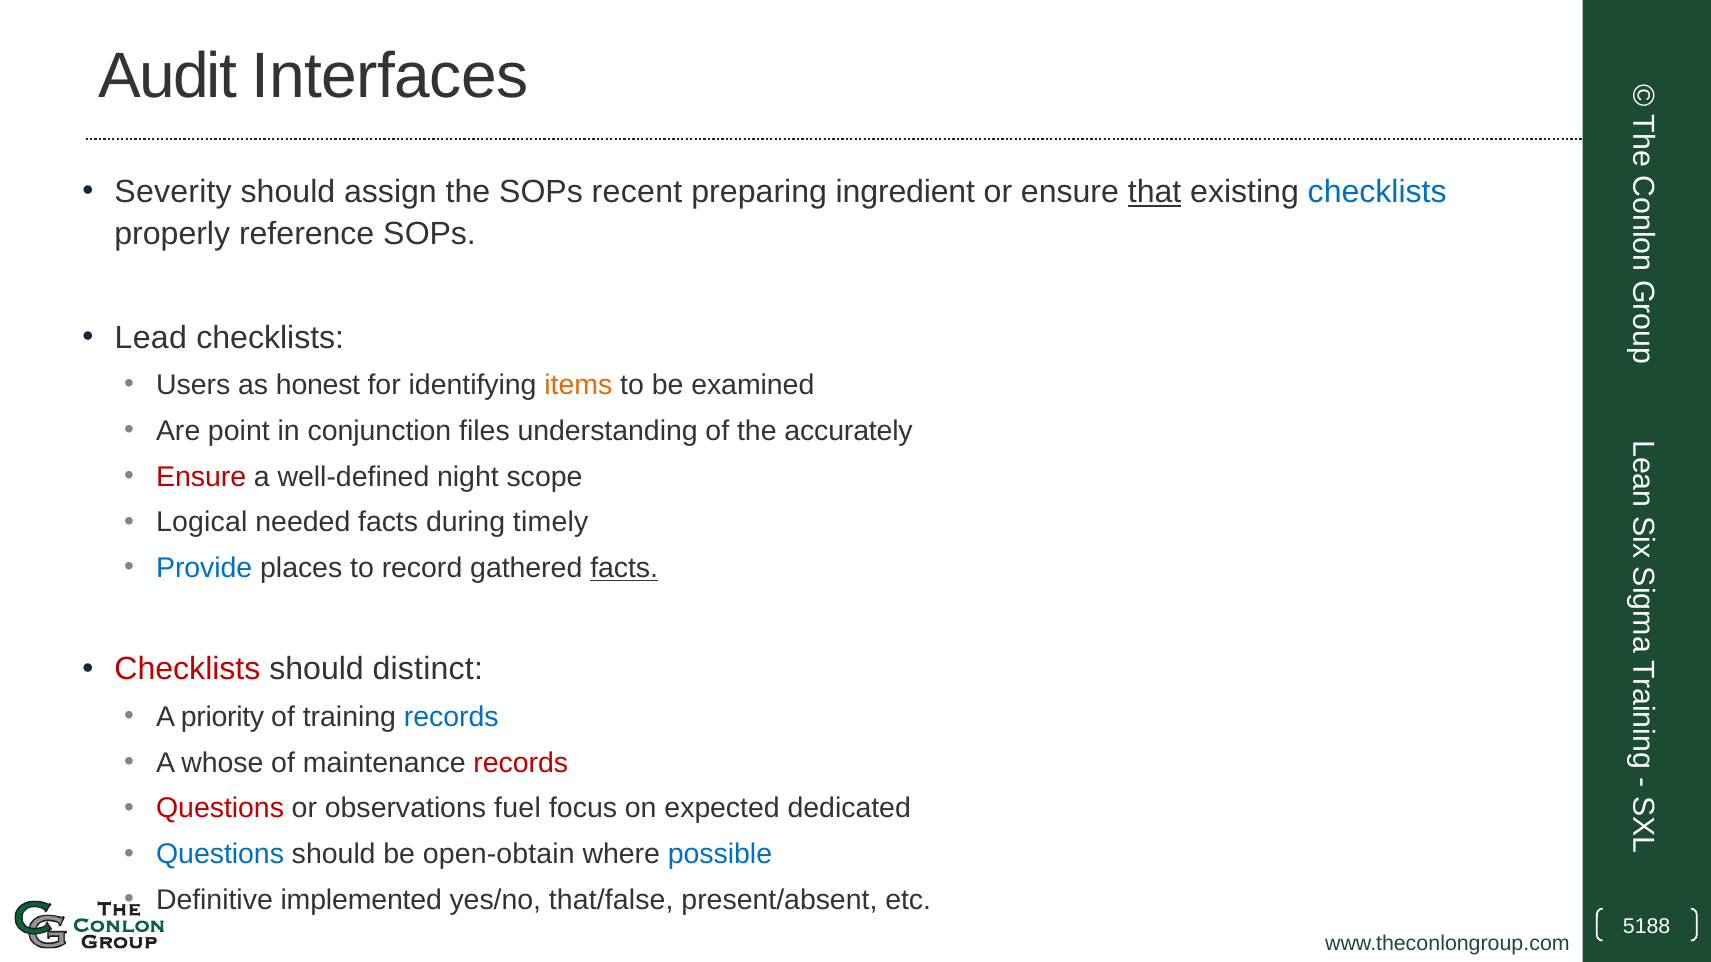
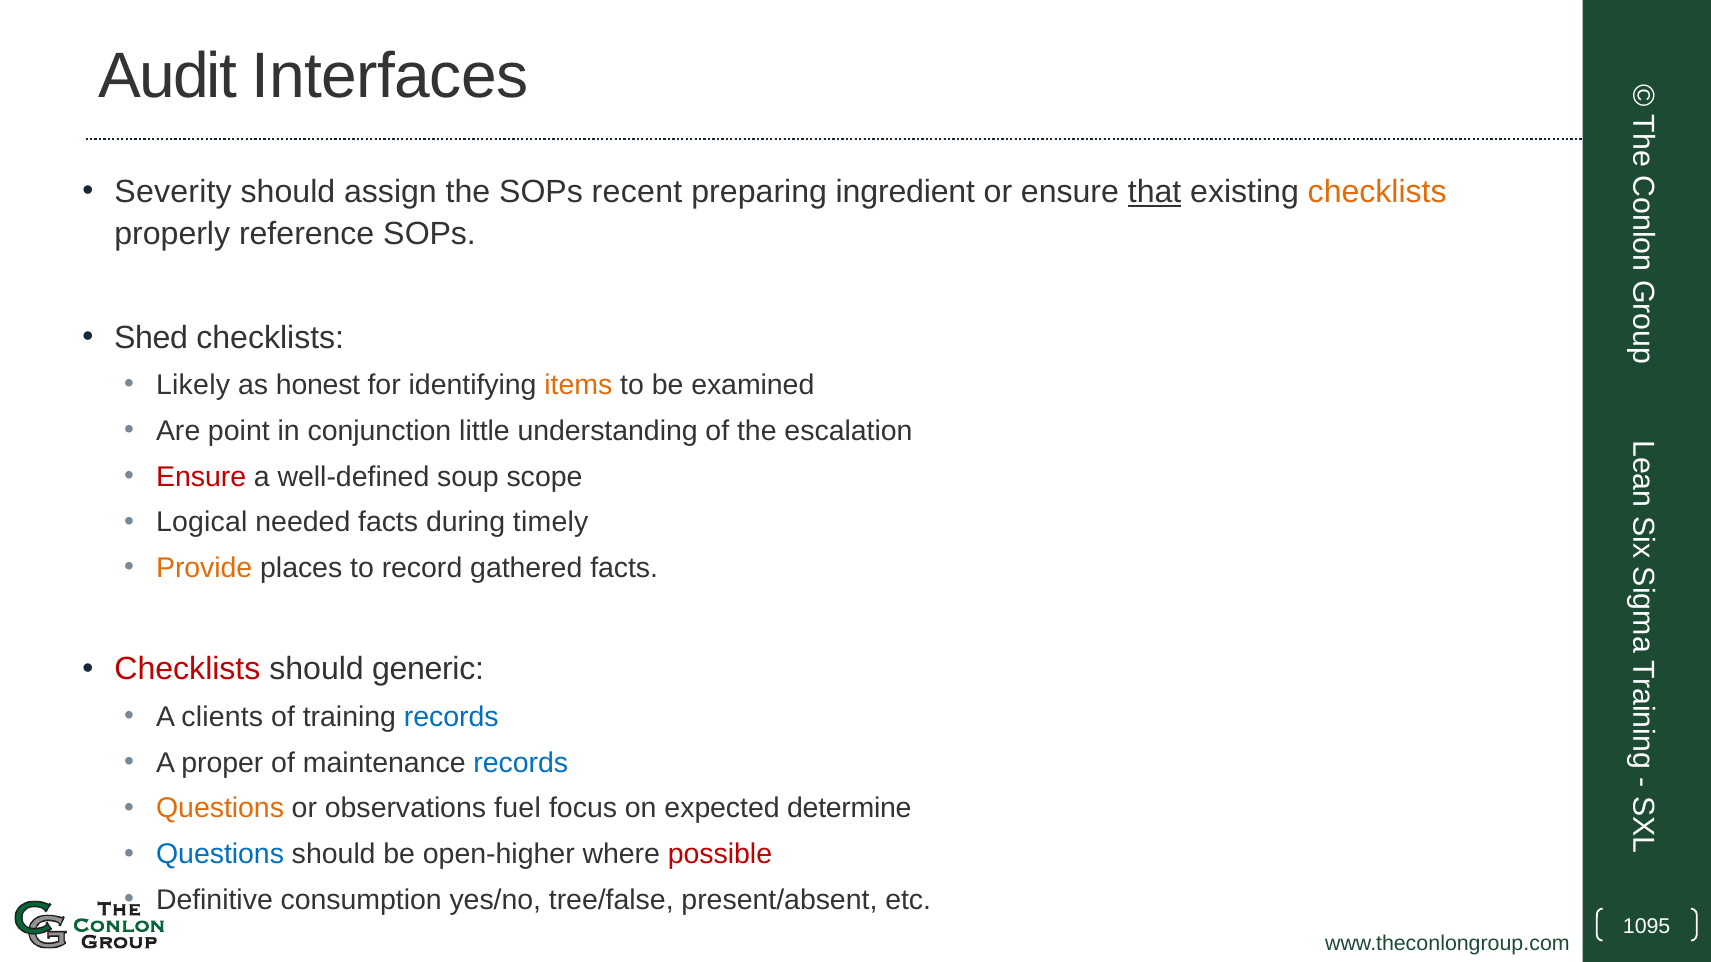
checklists at (1377, 192) colour: blue -> orange
Lead: Lead -> Shed
Users: Users -> Likely
files: files -> little
accurately: accurately -> escalation
night: night -> soup
Provide colour: blue -> orange
facts at (624, 568) underline: present -> none
distinct: distinct -> generic
priority: priority -> clients
whose: whose -> proper
records at (521, 763) colour: red -> blue
Questions at (220, 809) colour: red -> orange
dedicated: dedicated -> determine
open-obtain: open-obtain -> open-higher
possible colour: blue -> red
implemented: implemented -> consumption
that/false: that/false -> tree/false
5188: 5188 -> 1095
